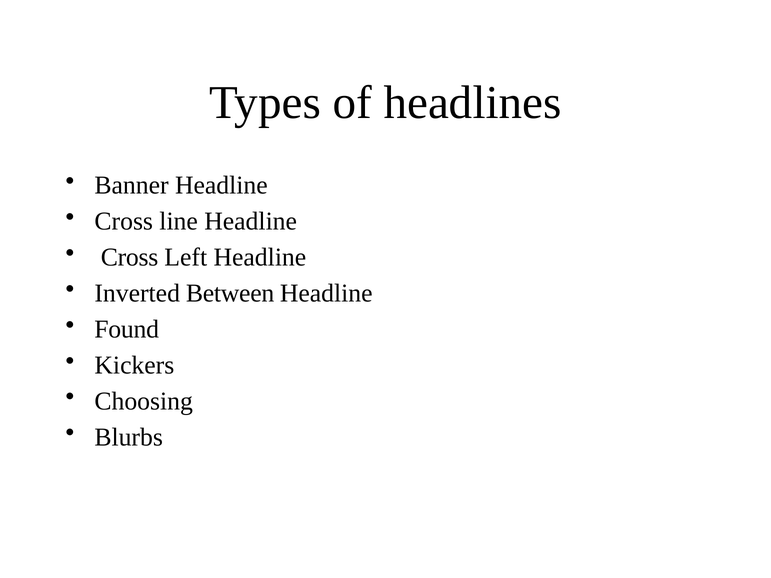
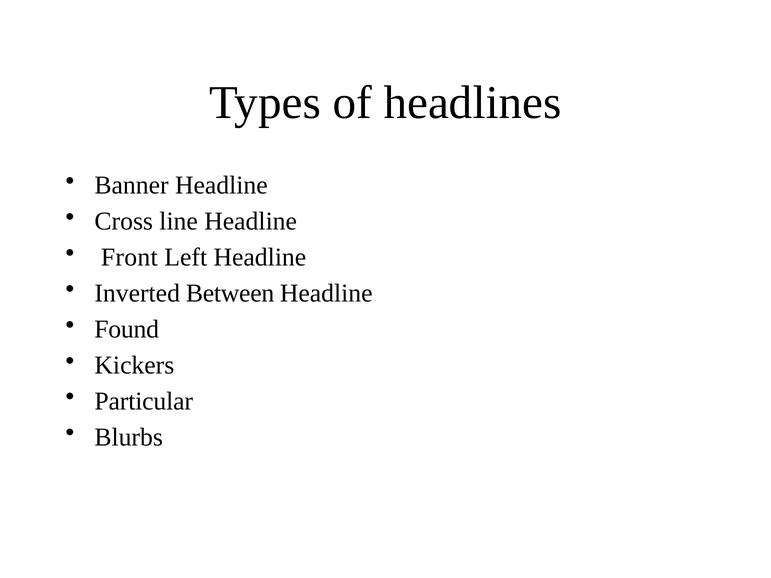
Cross at (130, 257): Cross -> Front
Choosing: Choosing -> Particular
